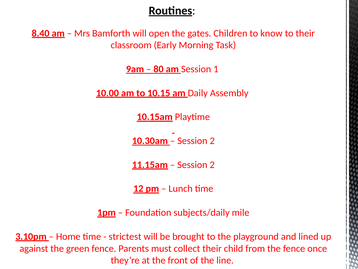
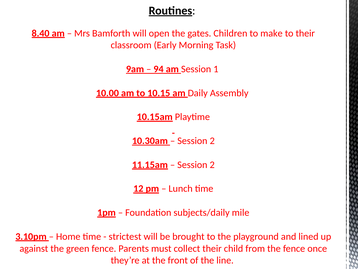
know: know -> make
80: 80 -> 94
